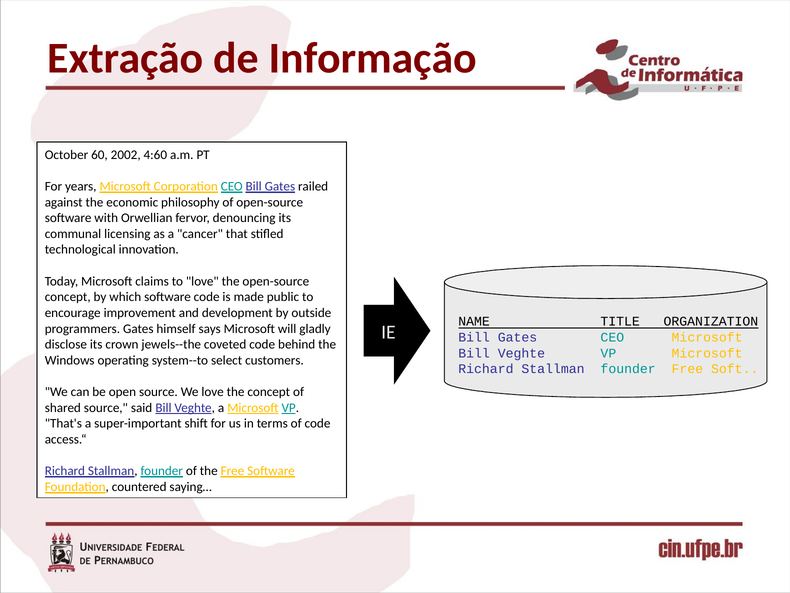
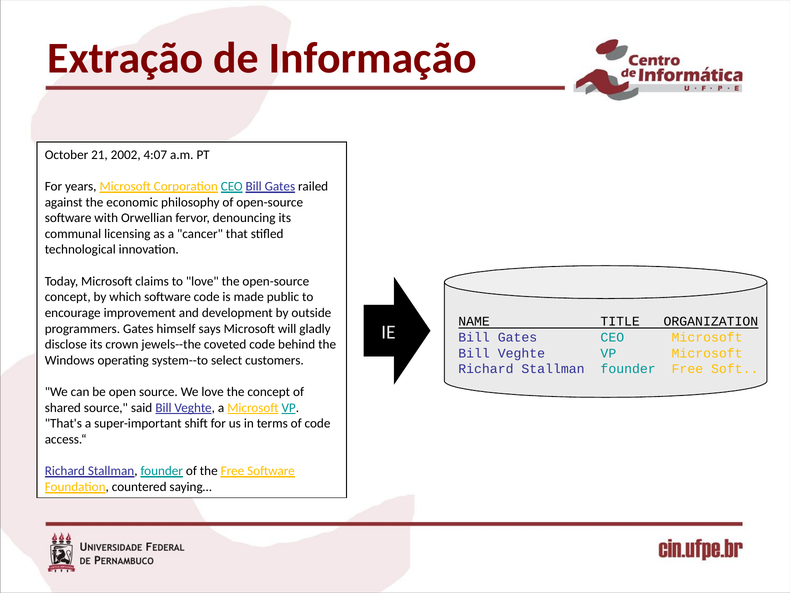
60: 60 -> 21
4:60: 4:60 -> 4:07
